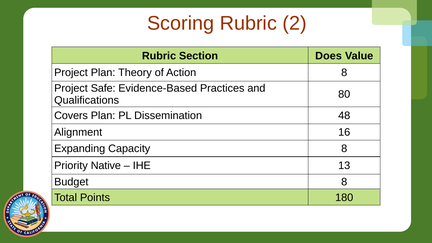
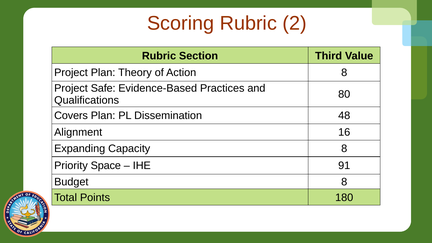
Does: Does -> Third
Native: Native -> Space
13: 13 -> 91
